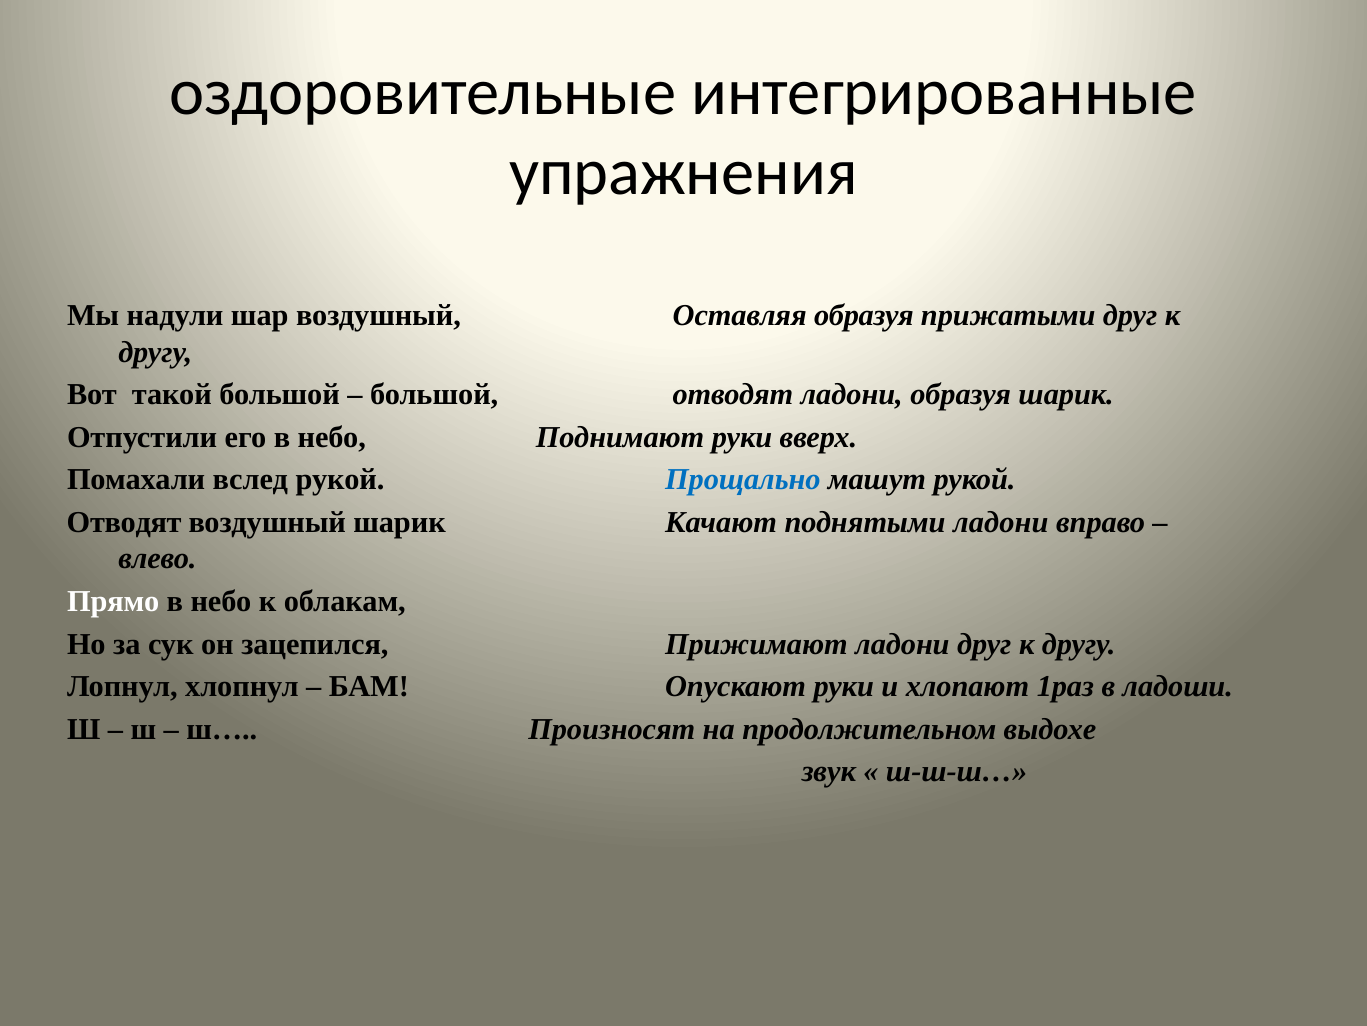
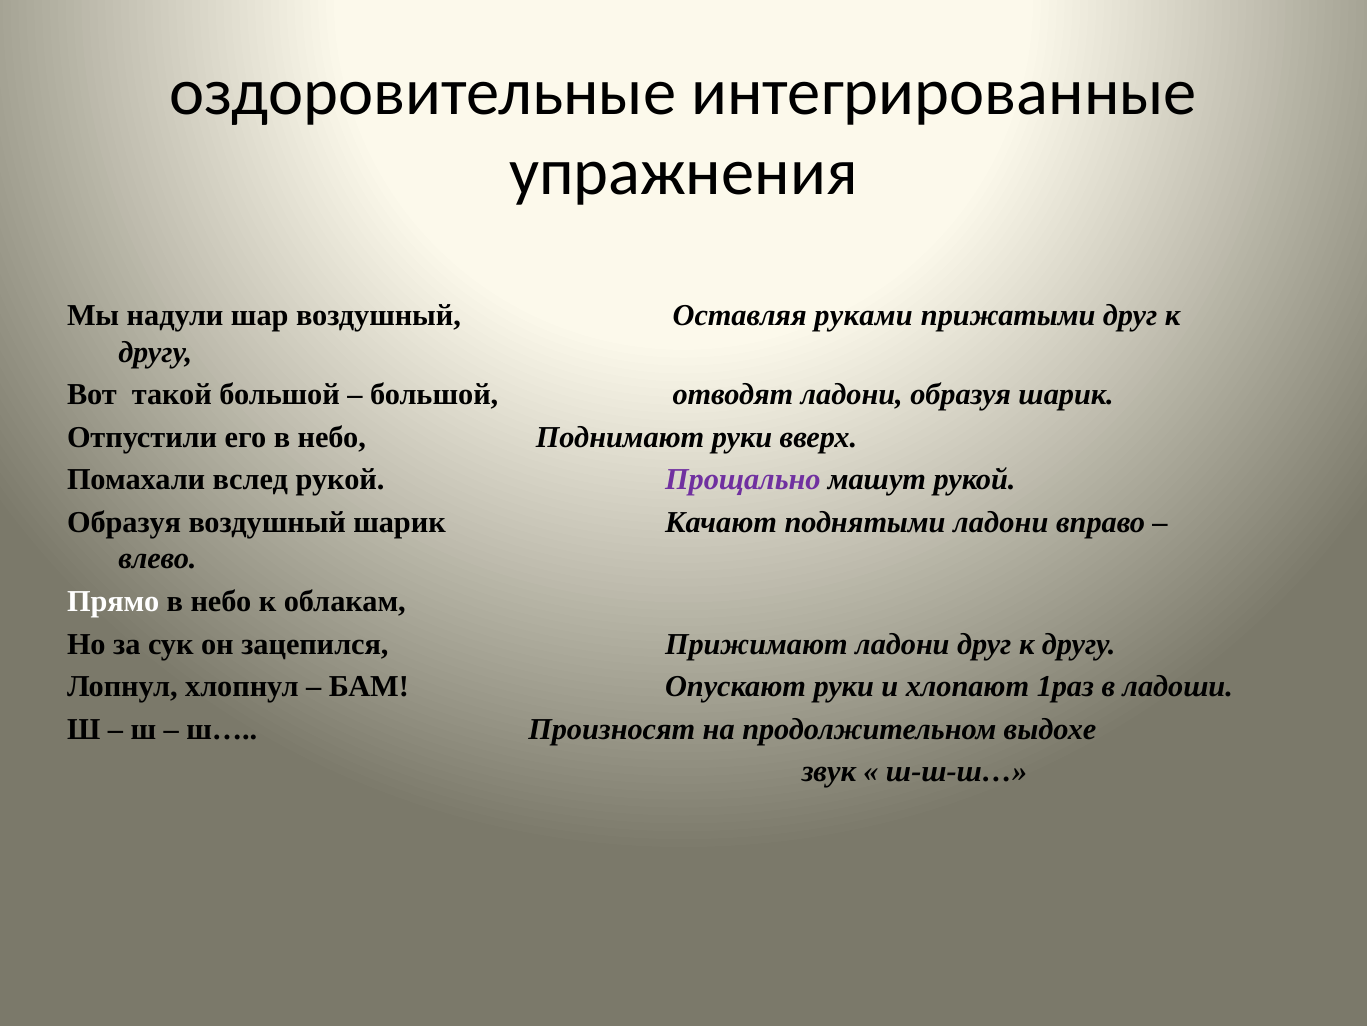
Оставляя образуя: образуя -> руками
Прощально colour: blue -> purple
Отводят at (124, 522): Отводят -> Образуя
